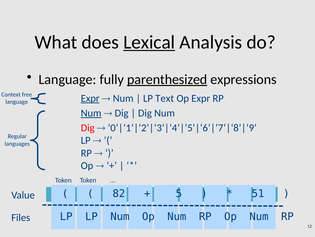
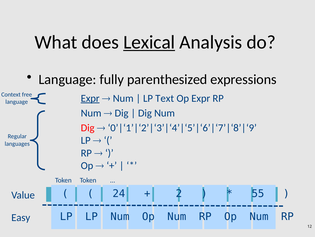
parenthesized underline: present -> none
Num at (91, 113) underline: present -> none
82: 82 -> 24
5: 5 -> 2
51: 51 -> 55
Files: Files -> Easy
